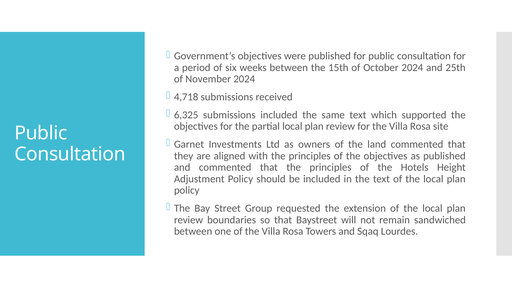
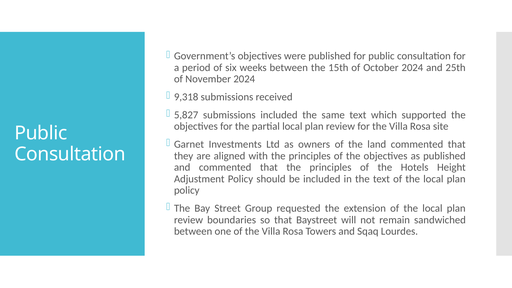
4,718: 4,718 -> 9,318
6,325: 6,325 -> 5,827
